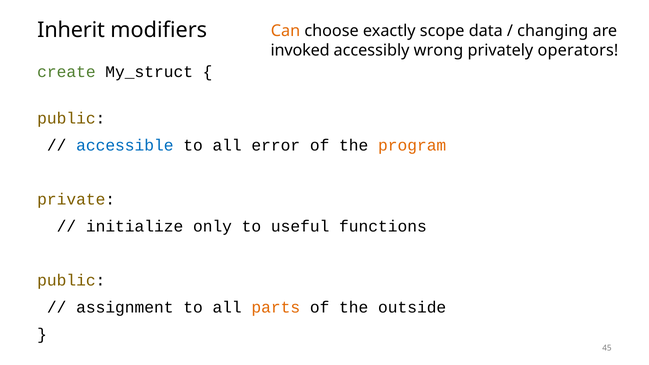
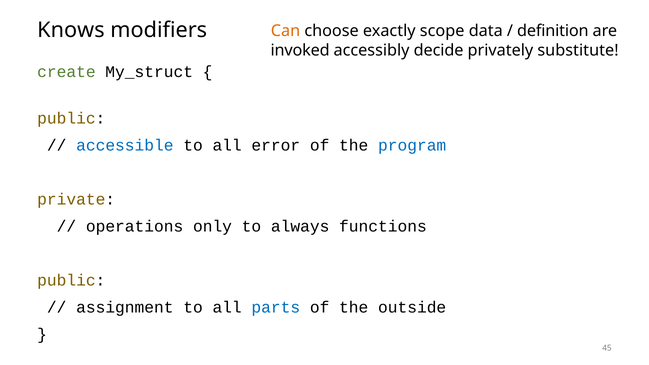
Inherit: Inherit -> Knows
changing: changing -> definition
wrong: wrong -> decide
operators: operators -> substitute
program colour: orange -> blue
initialize: initialize -> operations
useful: useful -> always
parts colour: orange -> blue
